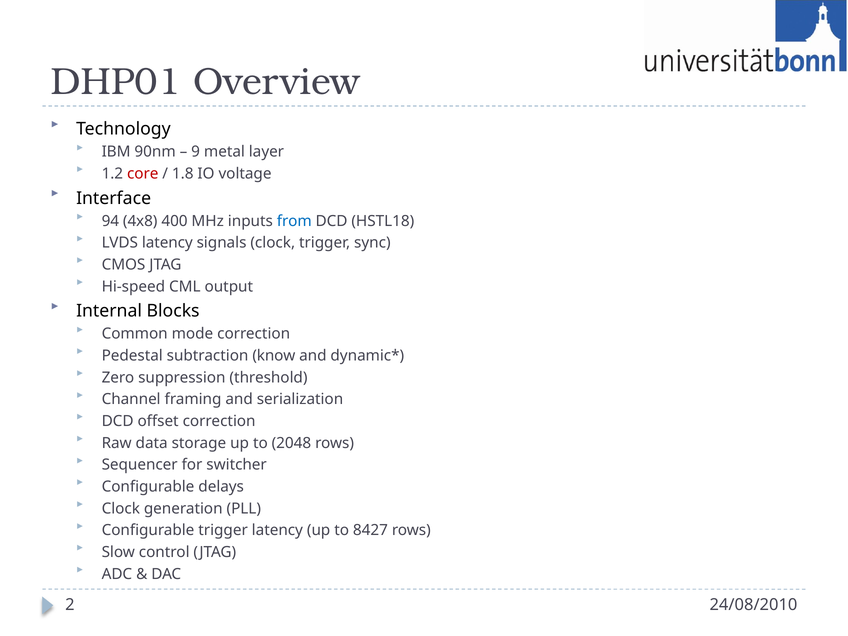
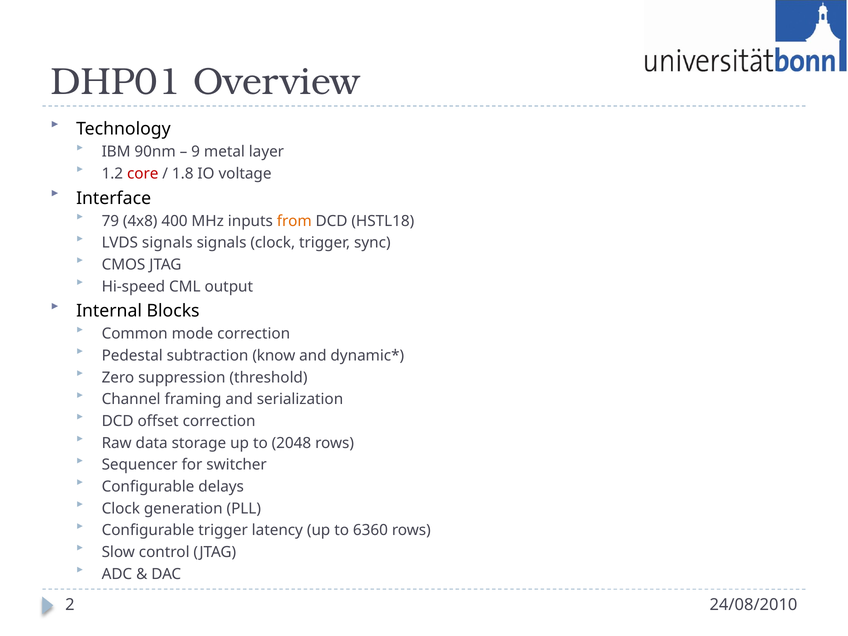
94: 94 -> 79
from colour: blue -> orange
LVDS latency: latency -> signals
8427: 8427 -> 6360
